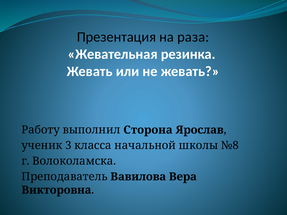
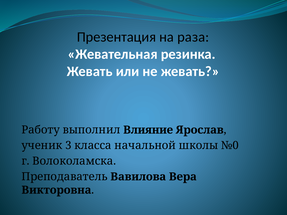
Сторона: Сторона -> Влияние
№8: №8 -> №0
